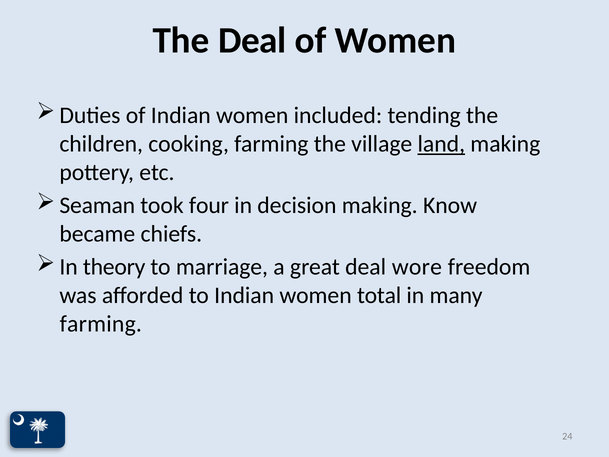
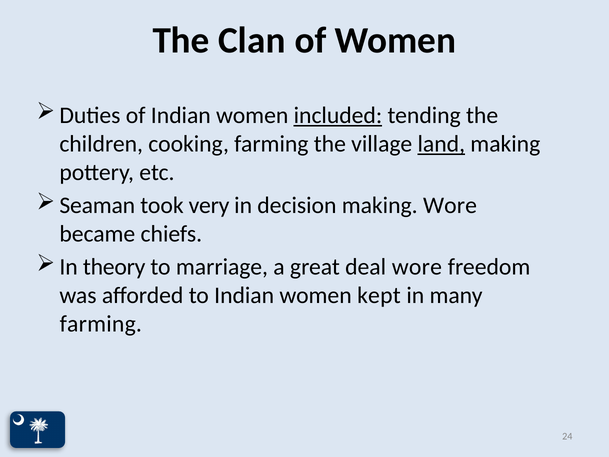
The Deal: Deal -> Clan
included underline: none -> present
four: four -> very
making Know: Know -> Wore
total: total -> kept
